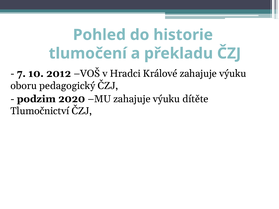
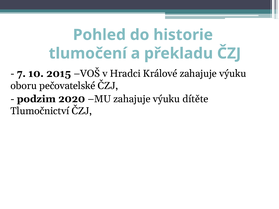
2012: 2012 -> 2015
pedagogický: pedagogický -> pečovatelské
